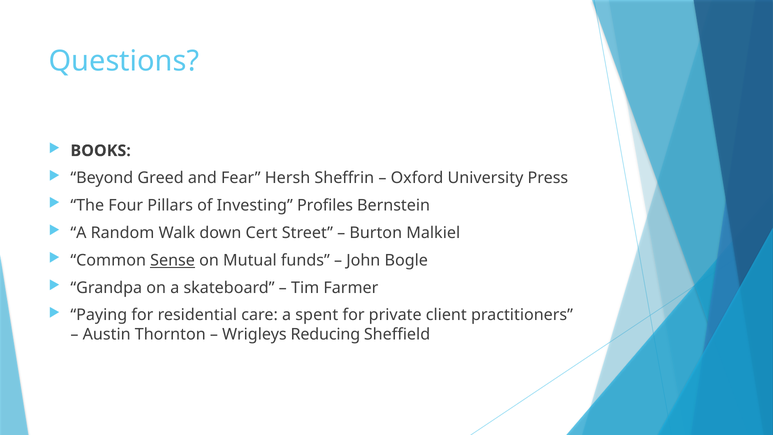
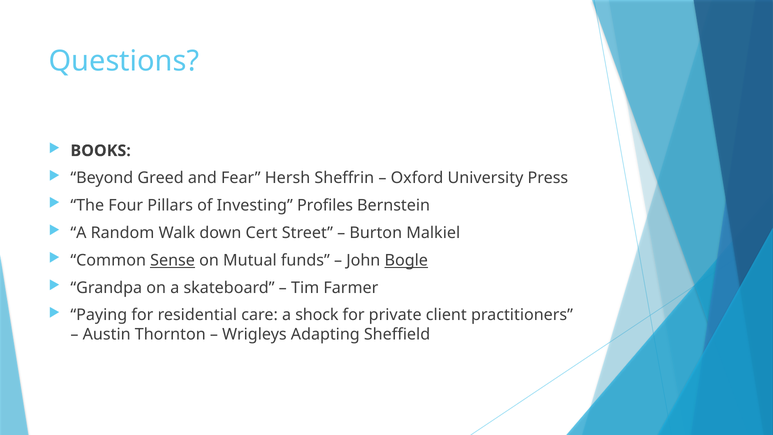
Bogle underline: none -> present
spent: spent -> shock
Reducing: Reducing -> Adapting
